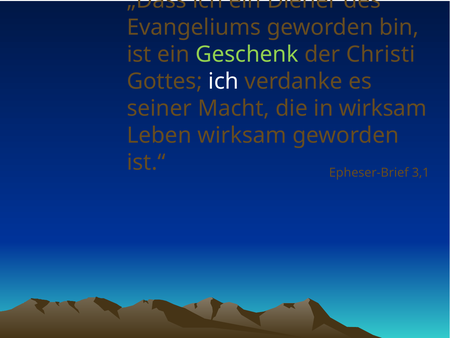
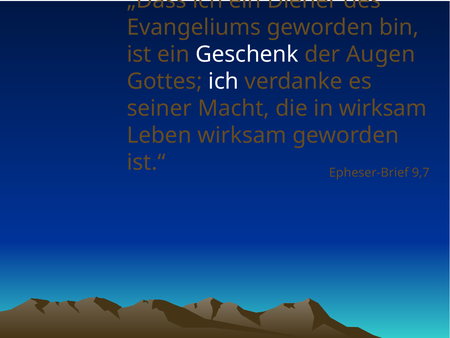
Geschenk colour: light green -> white
Christi: Christi -> Augen
3,1: 3,1 -> 9,7
